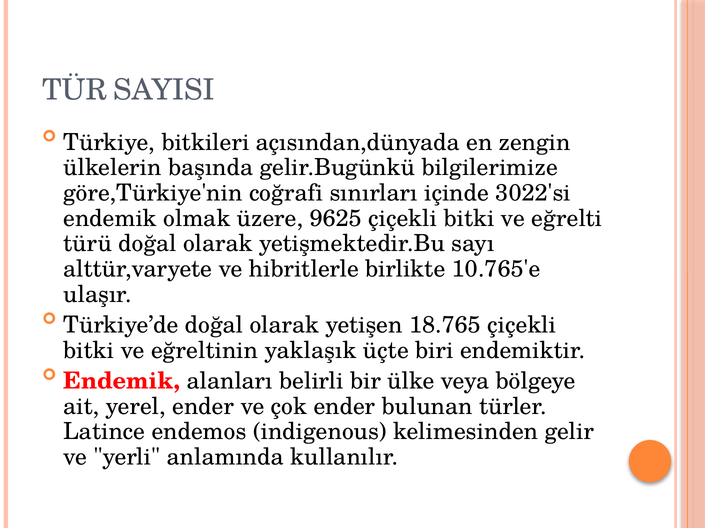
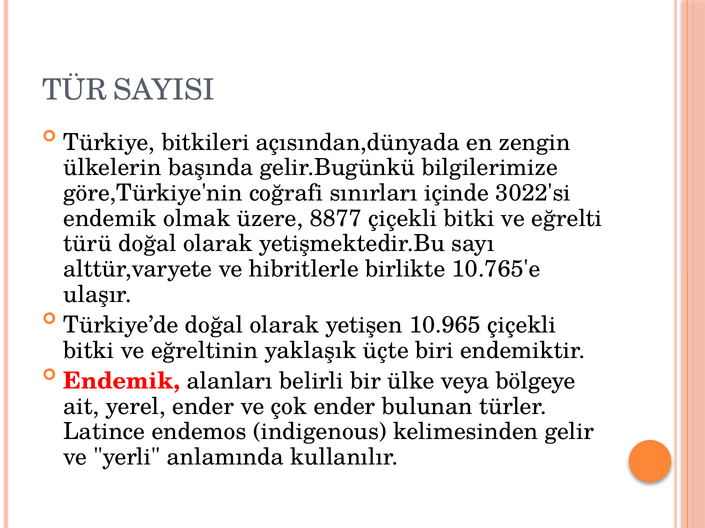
9625: 9625 -> 8877
18.765: 18.765 -> 10.965
